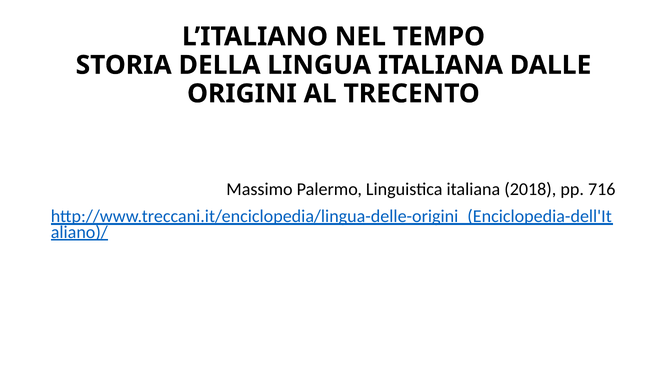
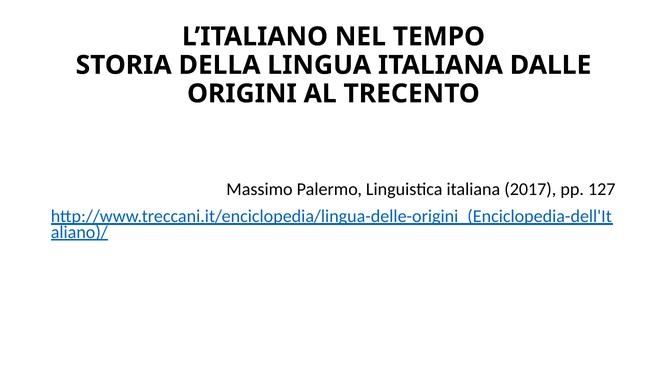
2018: 2018 -> 2017
716: 716 -> 127
